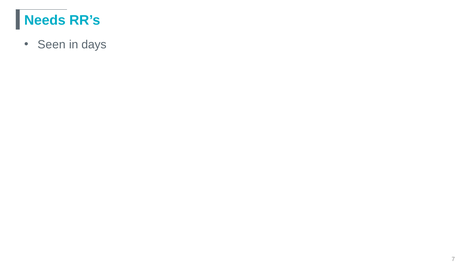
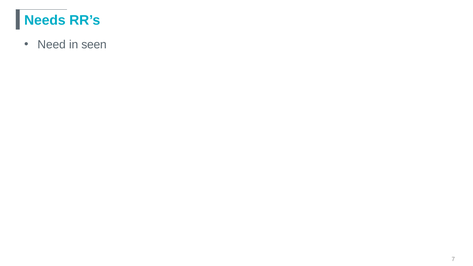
Seen: Seen -> Need
days: days -> seen
